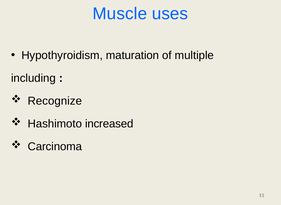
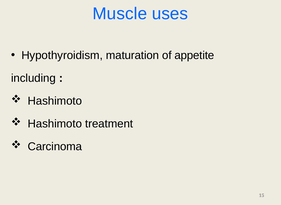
multiple: multiple -> appetite
Recognize at (55, 101): Recognize -> Hashimoto
increased: increased -> treatment
